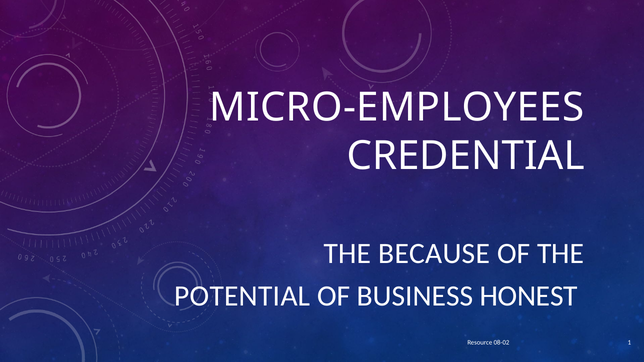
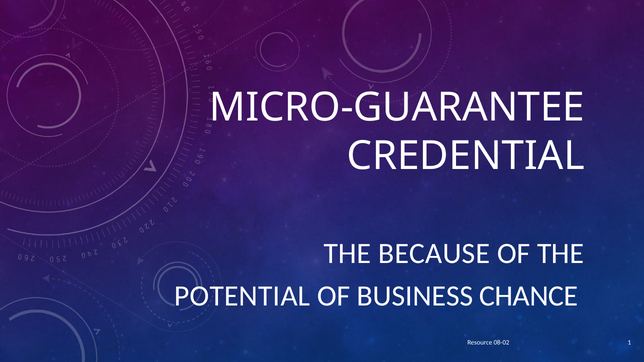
MICRO-EMPLOYEES: MICRO-EMPLOYEES -> MICRO-GUARANTEE
HONEST: HONEST -> CHANCE
